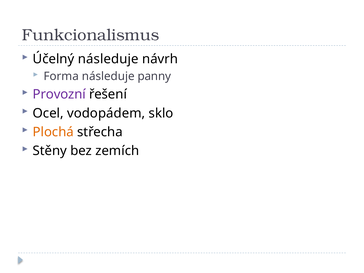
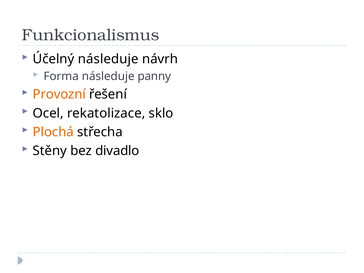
Provozní colour: purple -> orange
vodopádem: vodopádem -> rekatolizace
zemích: zemích -> divadlo
